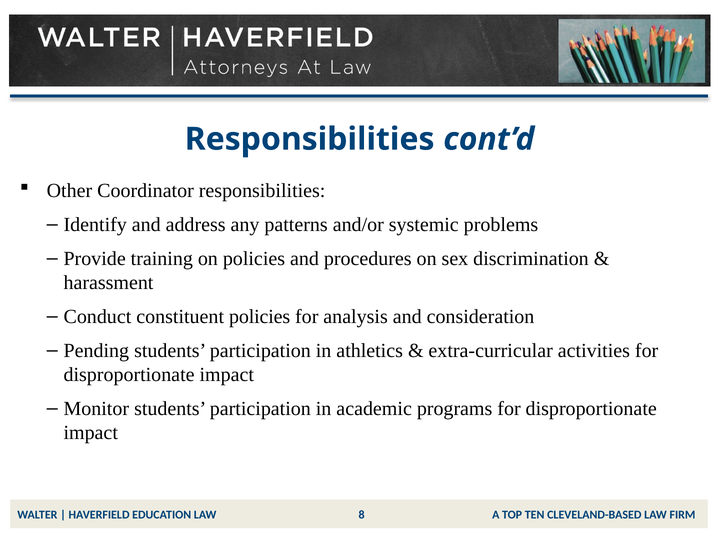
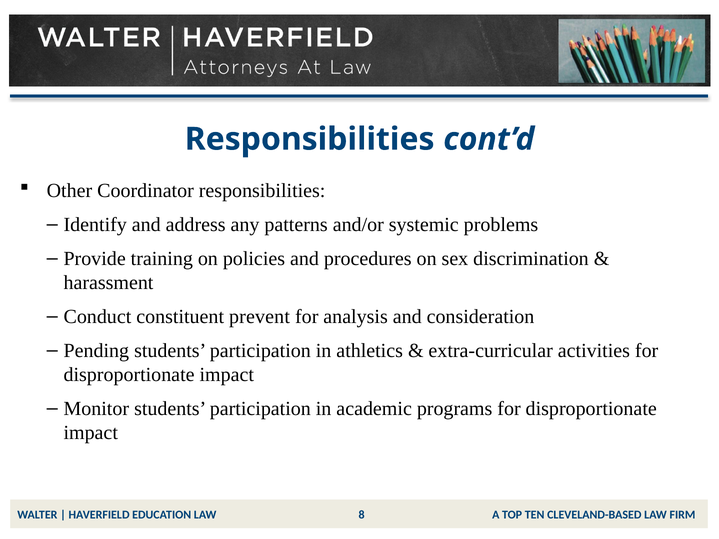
constituent policies: policies -> prevent
